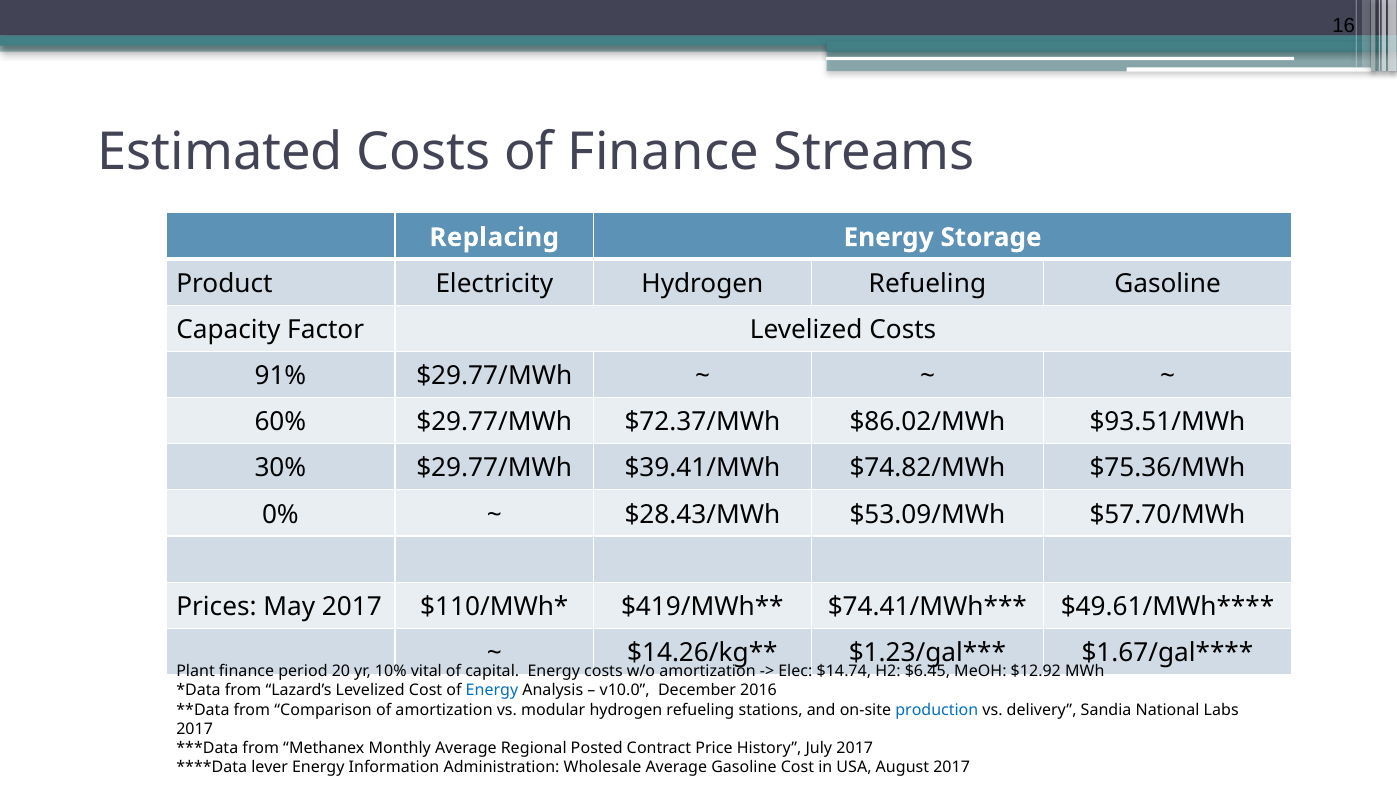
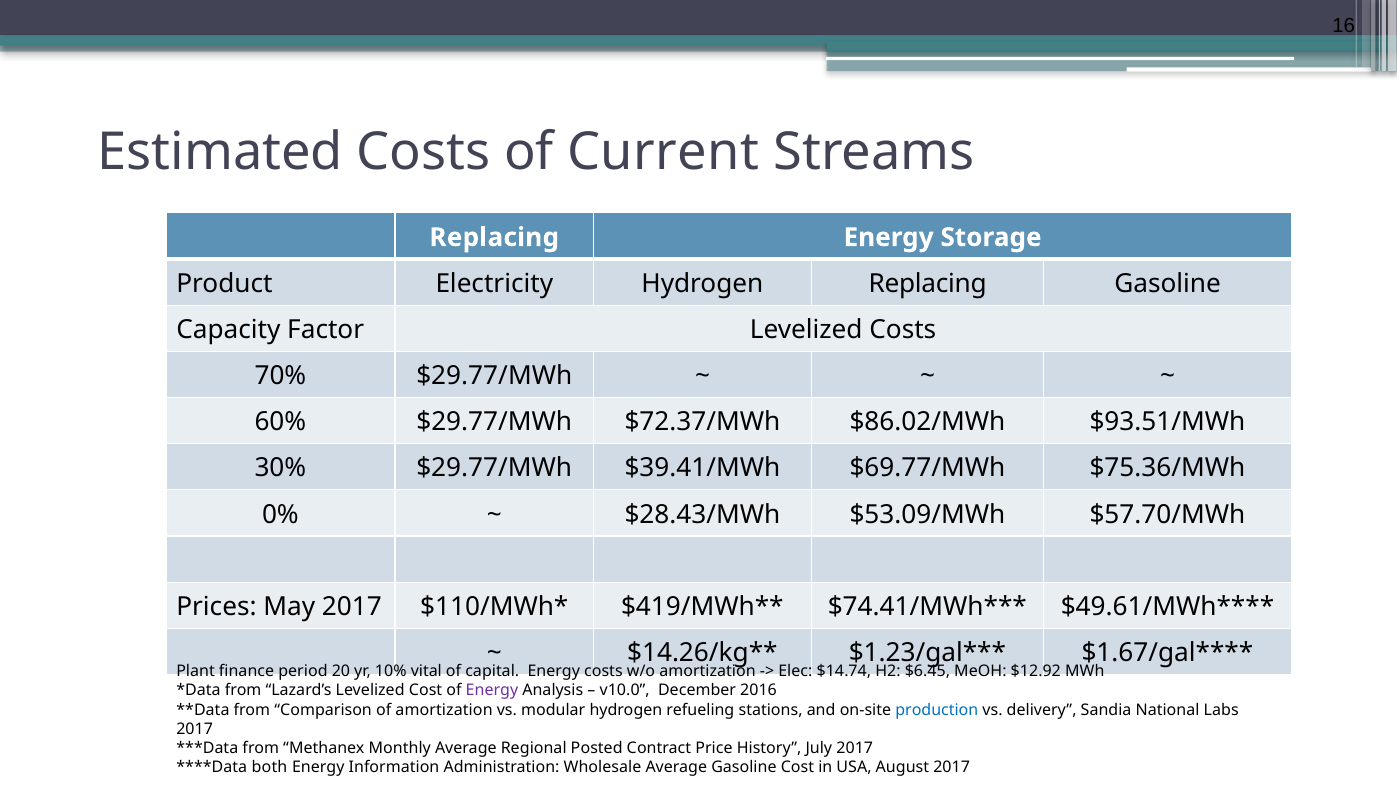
of Finance: Finance -> Current
Electricity Hydrogen Refueling: Refueling -> Replacing
91%: 91% -> 70%
$74.82/MWh: $74.82/MWh -> $69.77/MWh
Energy at (492, 690) colour: blue -> purple
lever: lever -> both
